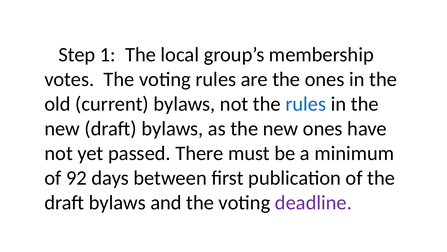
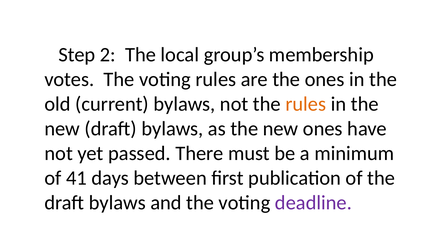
1: 1 -> 2
rules at (306, 104) colour: blue -> orange
92: 92 -> 41
